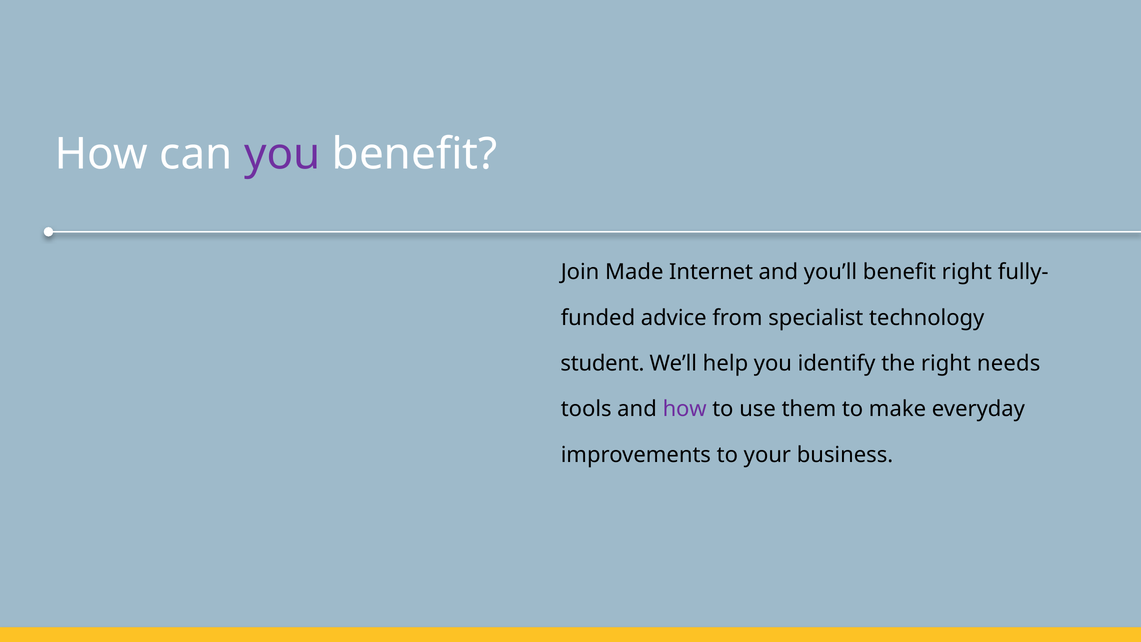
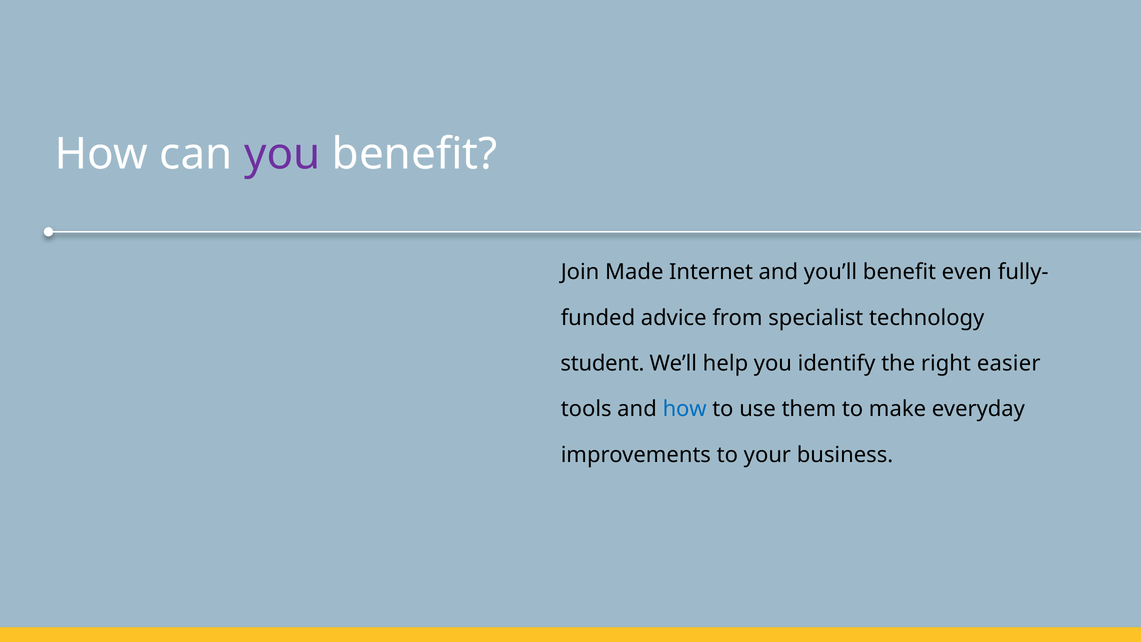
benefit right: right -> even
needs: needs -> easier
how at (685, 409) colour: purple -> blue
